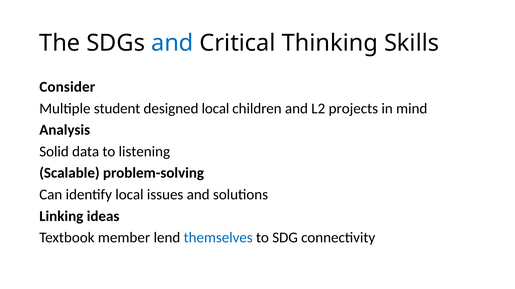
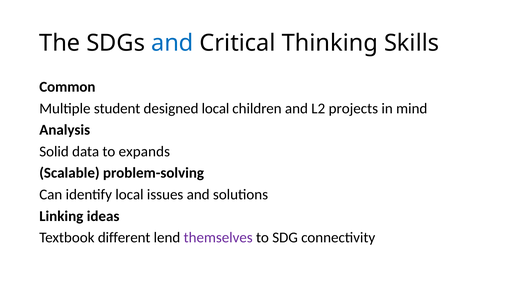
Consider: Consider -> Common
listening: listening -> expands
member: member -> different
themselves colour: blue -> purple
